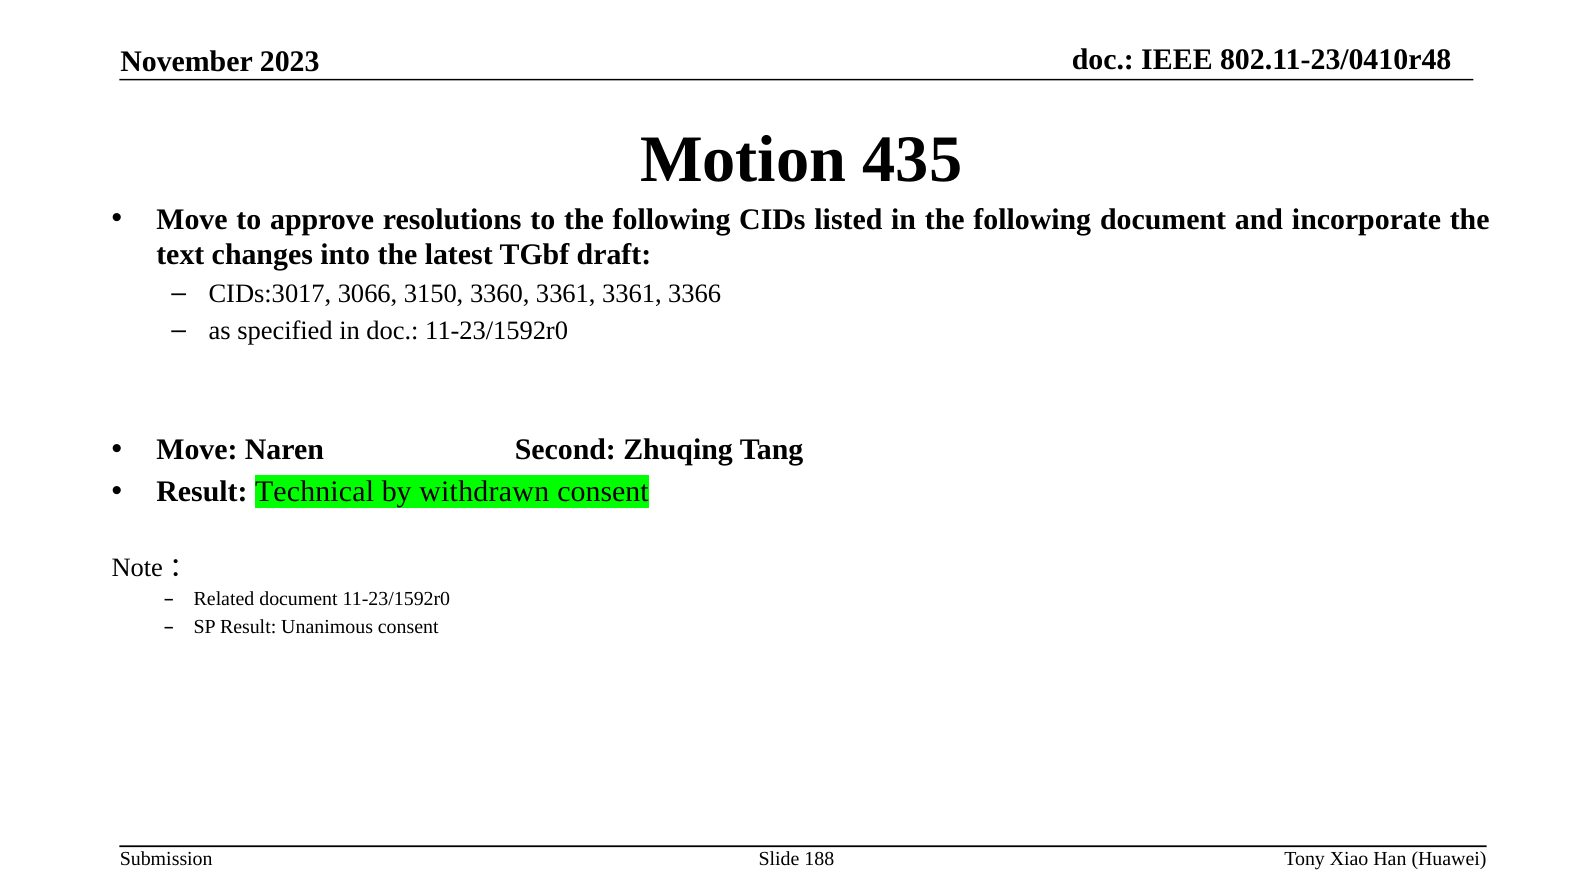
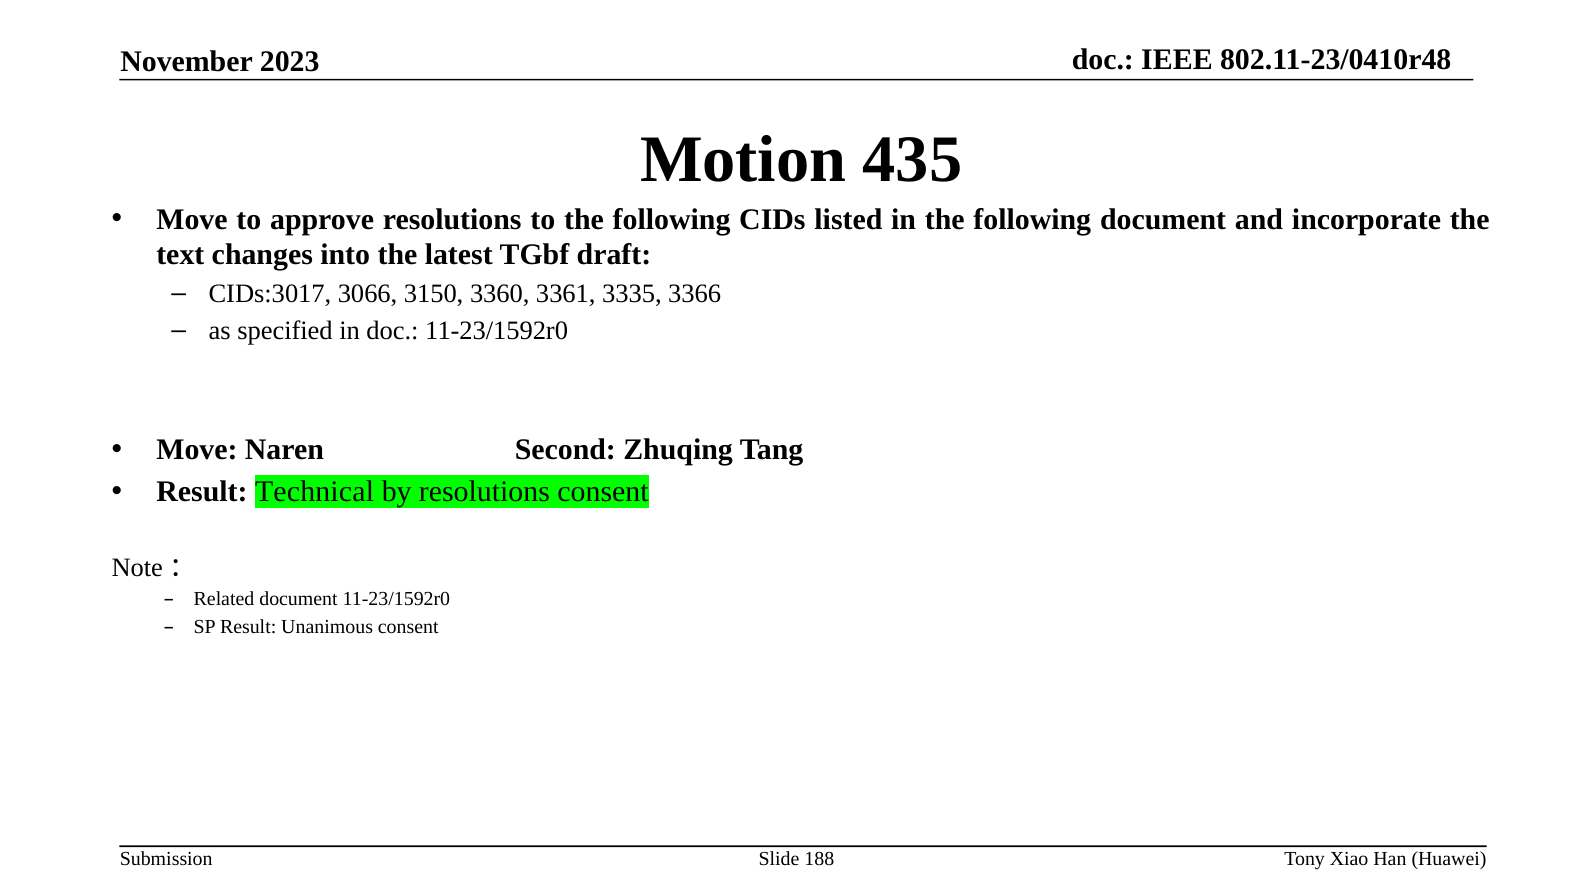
3361 3361: 3361 -> 3335
by withdrawn: withdrawn -> resolutions
